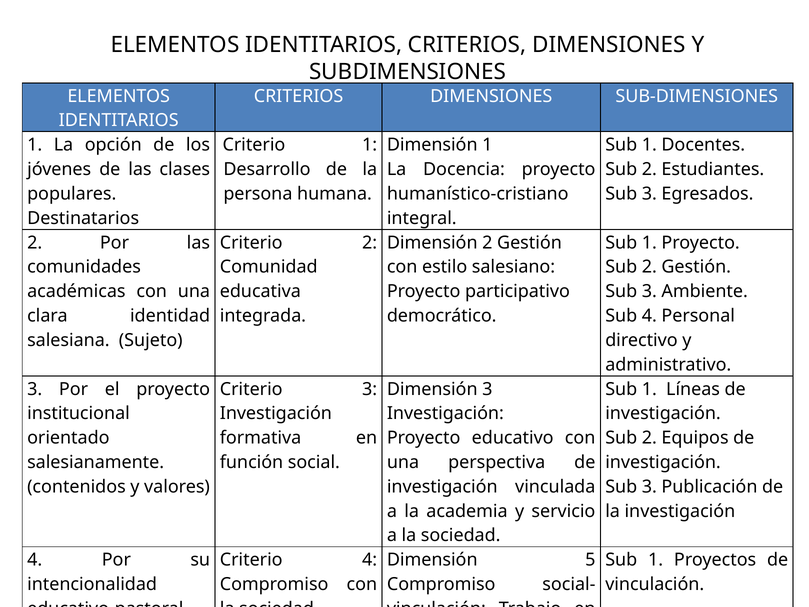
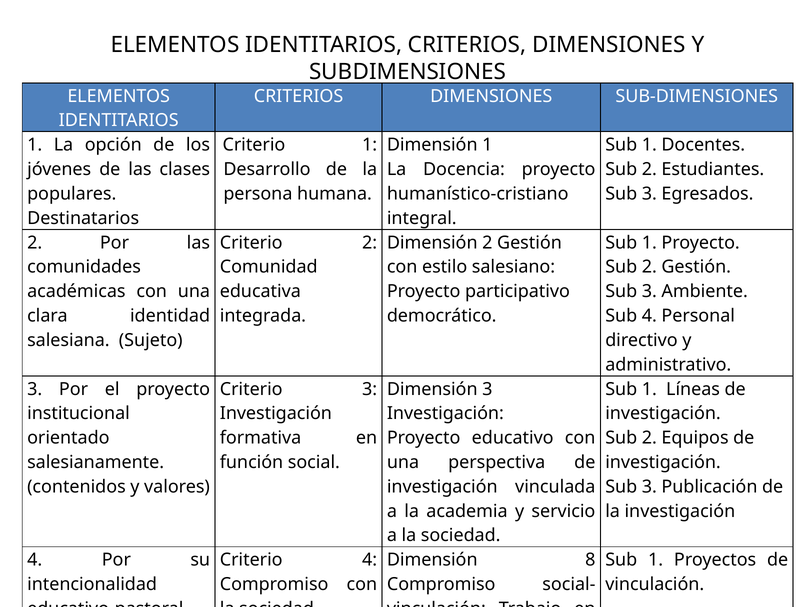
5: 5 -> 8
